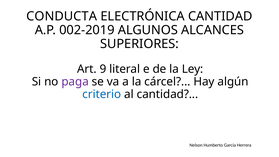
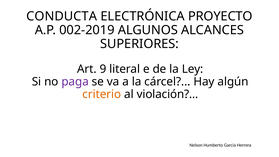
ELECTRÓNICA CANTIDAD: CANTIDAD -> PROYECTO
criterio colour: blue -> orange
al cantidad: cantidad -> violación
